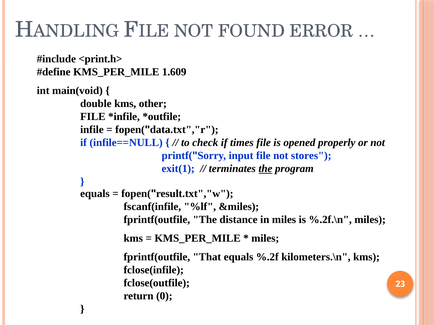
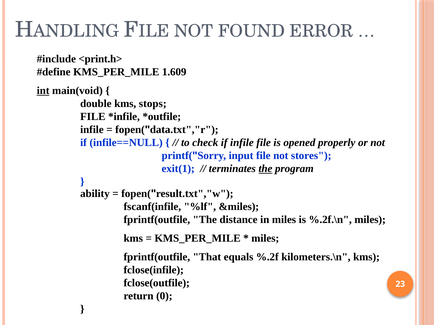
int underline: none -> present
other: other -> stops
if times: times -> infile
equals at (95, 194): equals -> ability
